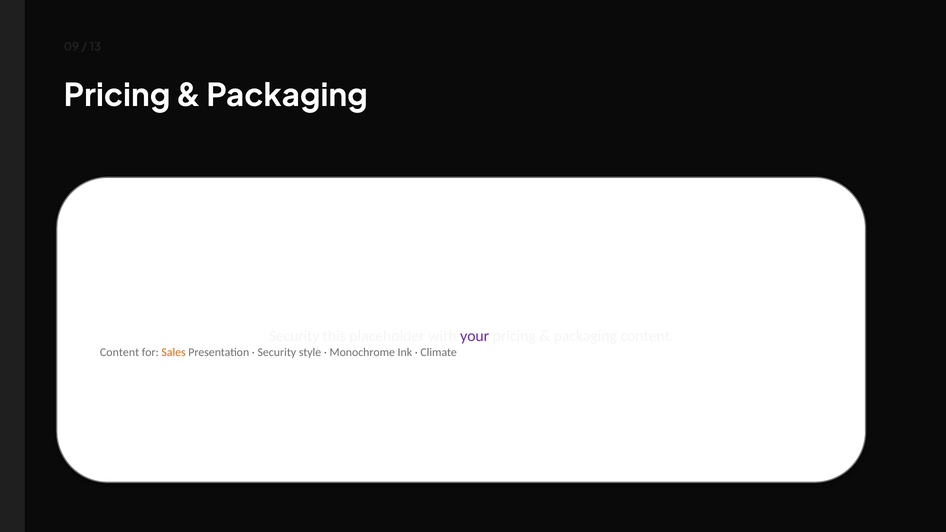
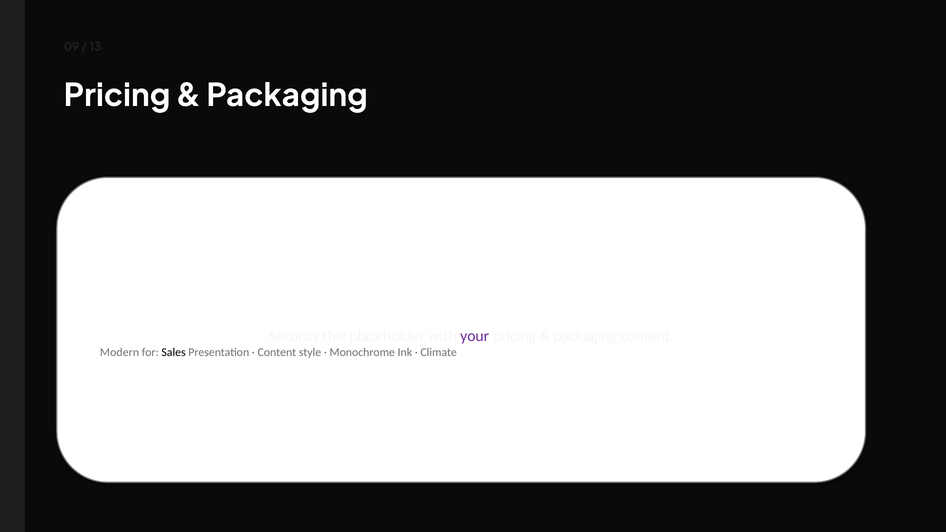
Content at (120, 353): Content -> Modern
Sales colour: orange -> black
Security at (277, 353): Security -> Content
